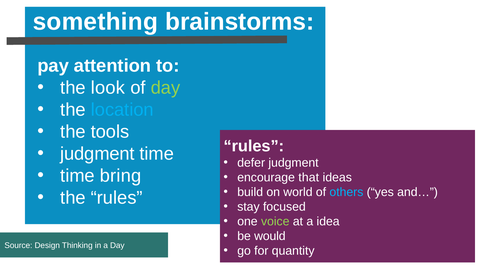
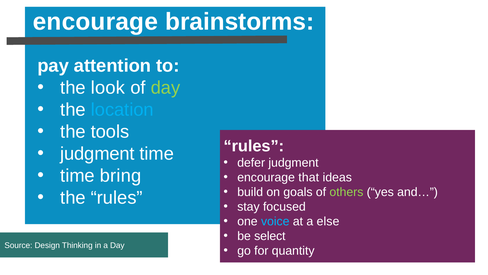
something at (95, 22): something -> encourage
world: world -> goals
others colour: light blue -> light green
voice colour: light green -> light blue
idea: idea -> else
would: would -> select
